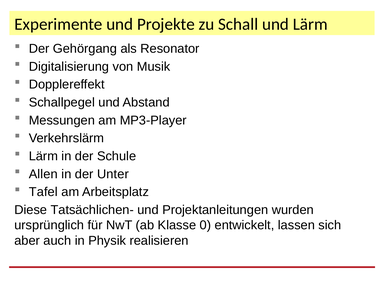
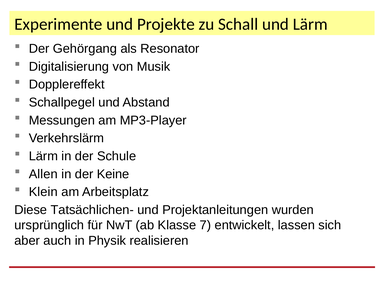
Unter: Unter -> Keine
Tafel: Tafel -> Klein
0: 0 -> 7
